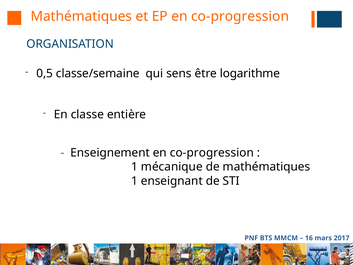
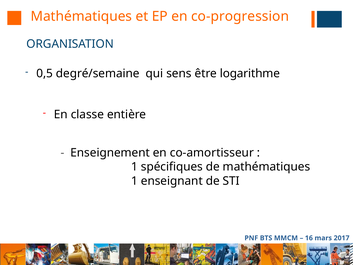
classe/semaine: classe/semaine -> degré/semaine
Enseignement en co-progression: co-progression -> co-amortisseur
mécanique: mécanique -> spécifiques
